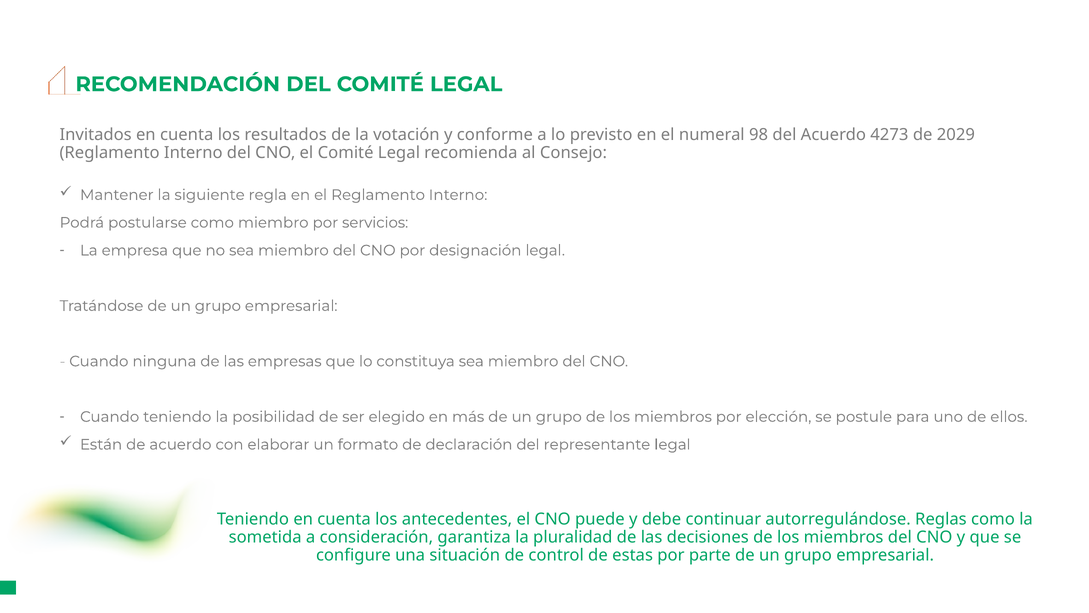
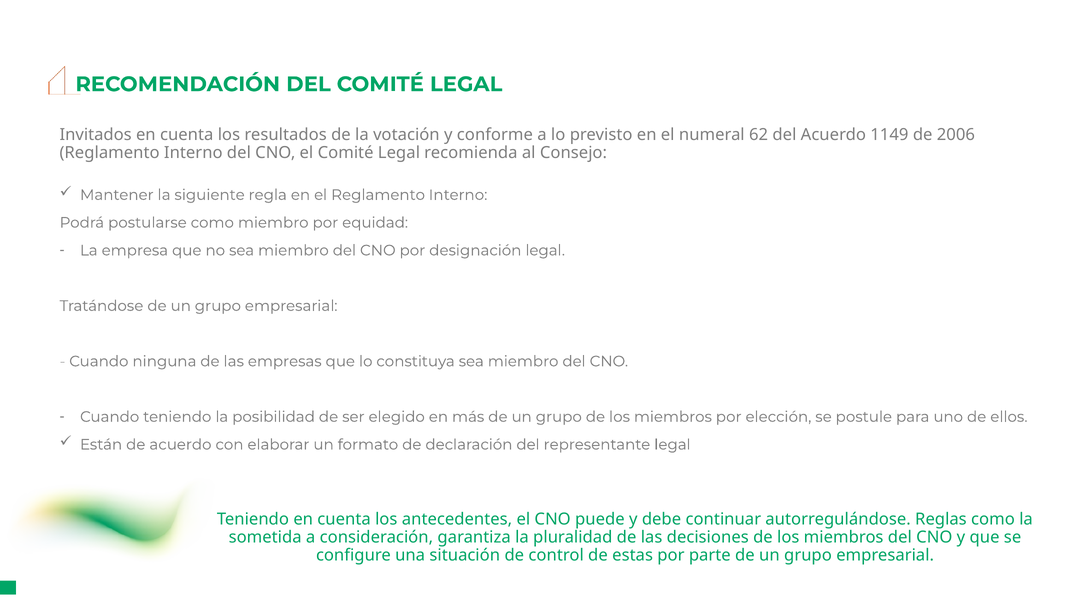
98: 98 -> 62
4273: 4273 -> 1149
2029: 2029 -> 2006
servicios: servicios -> equidad
